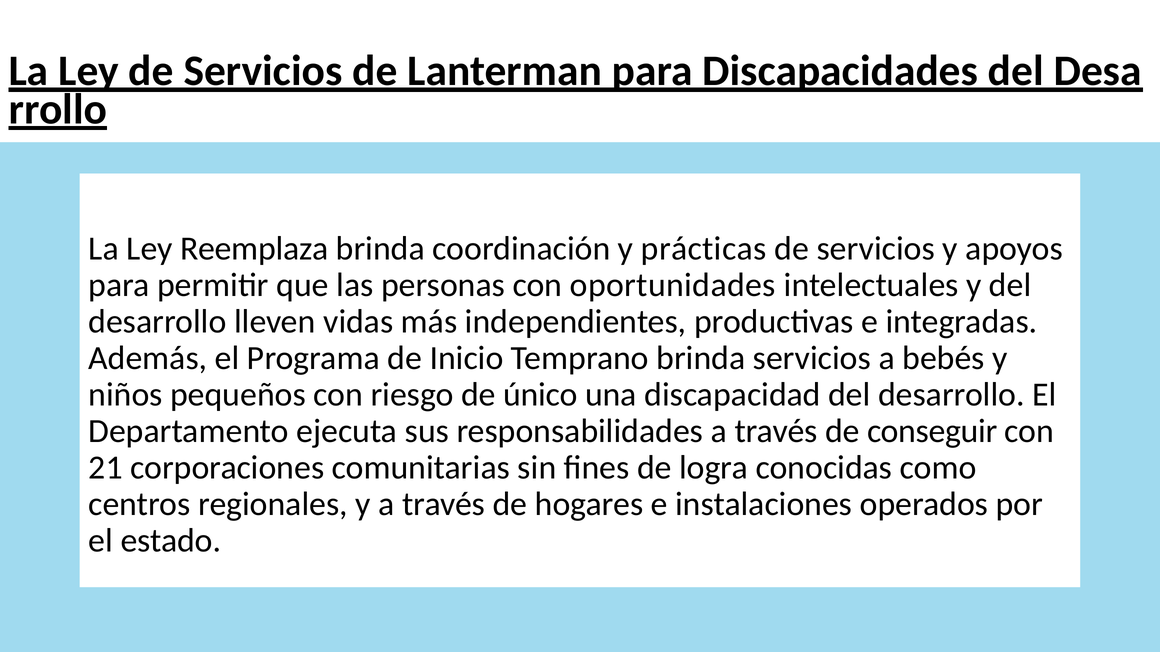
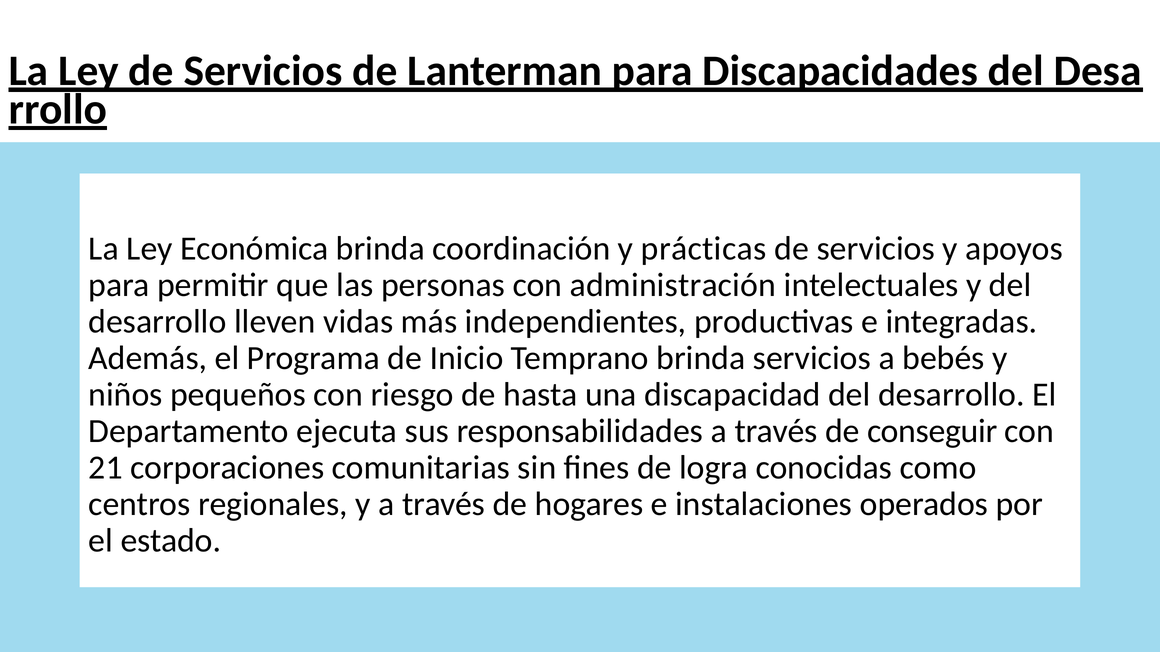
Reemplaza: Reemplaza -> Económica
oportunidades: oportunidades -> administración
único: único -> hasta
